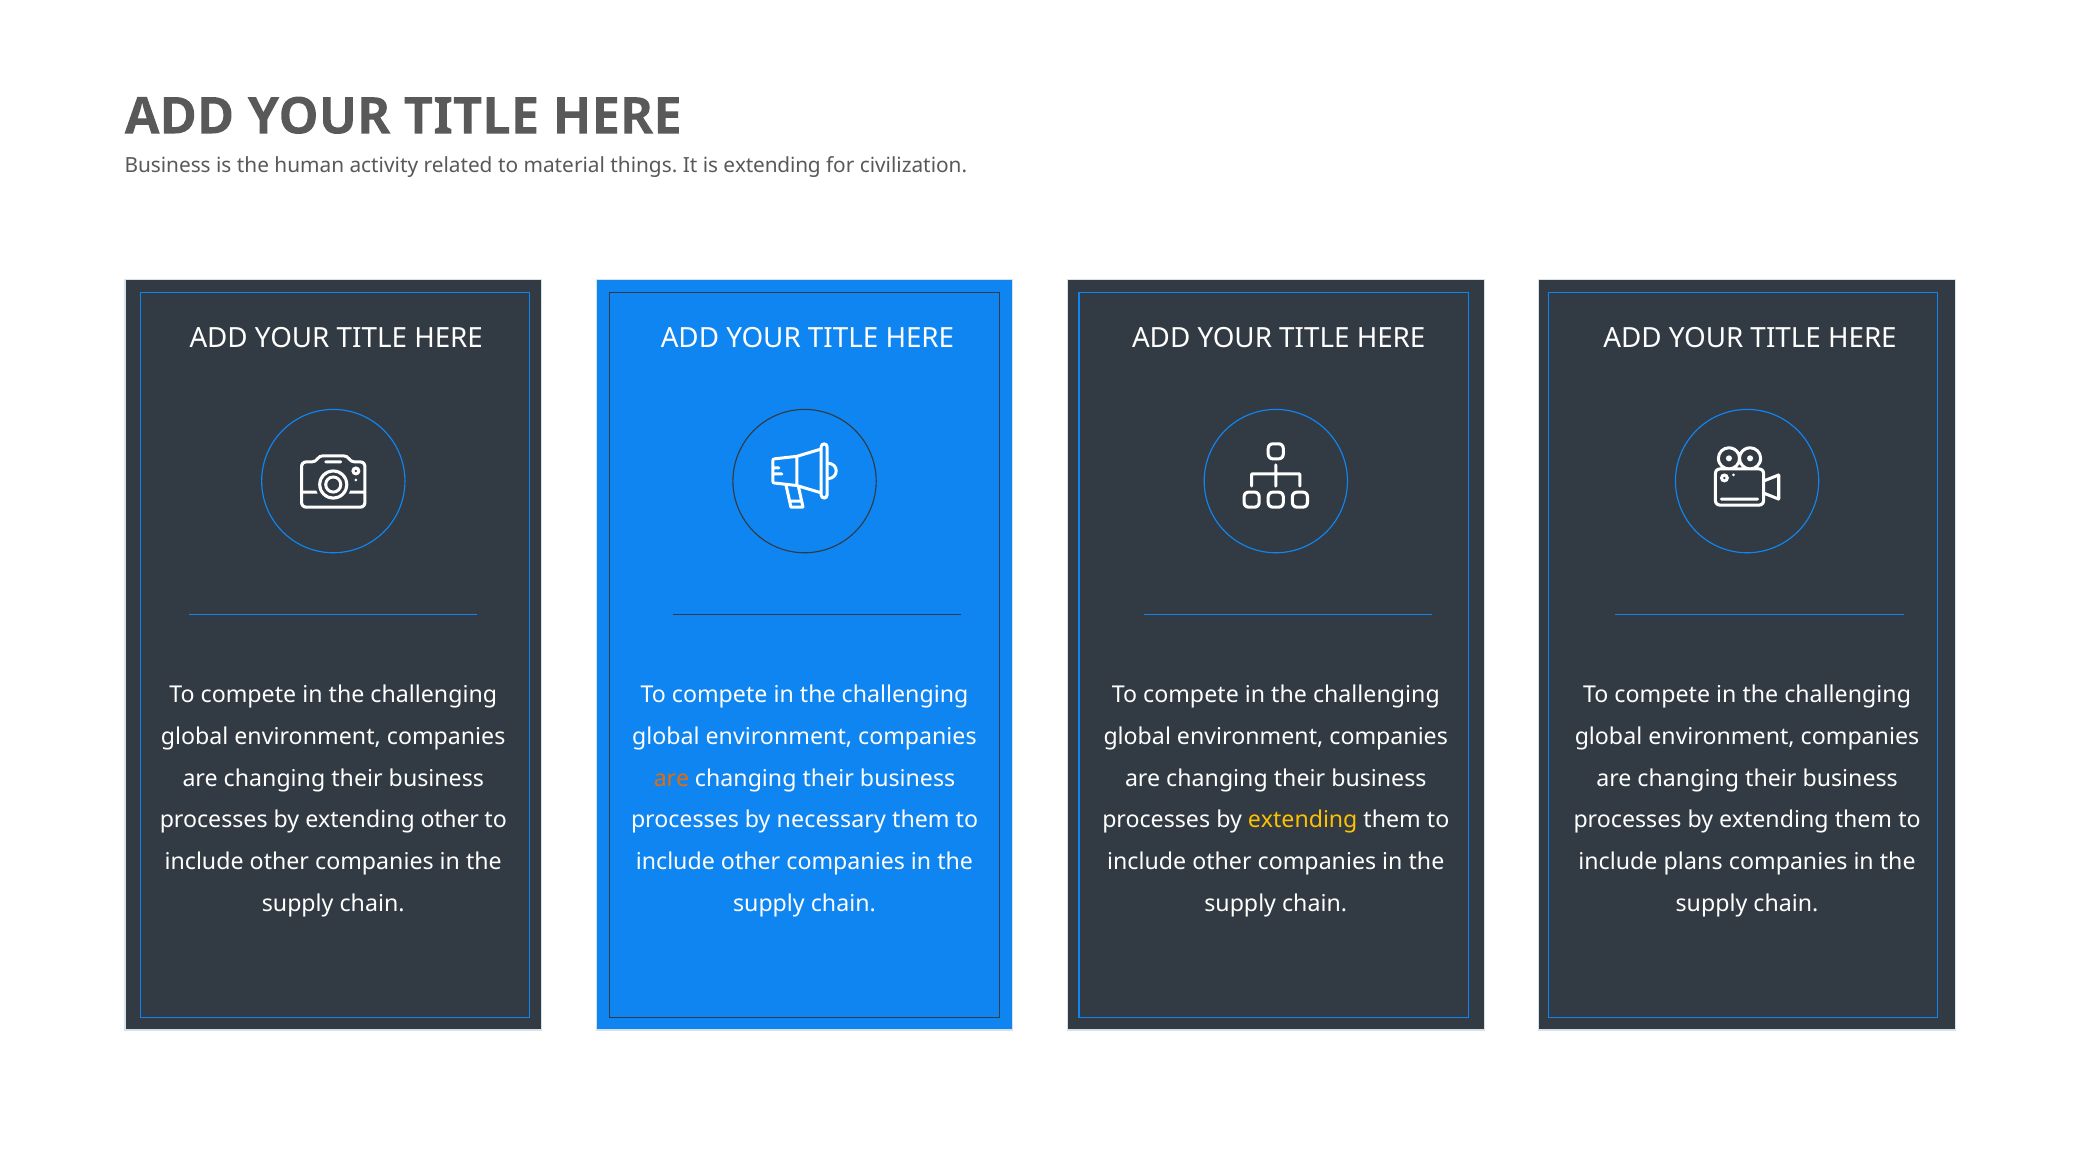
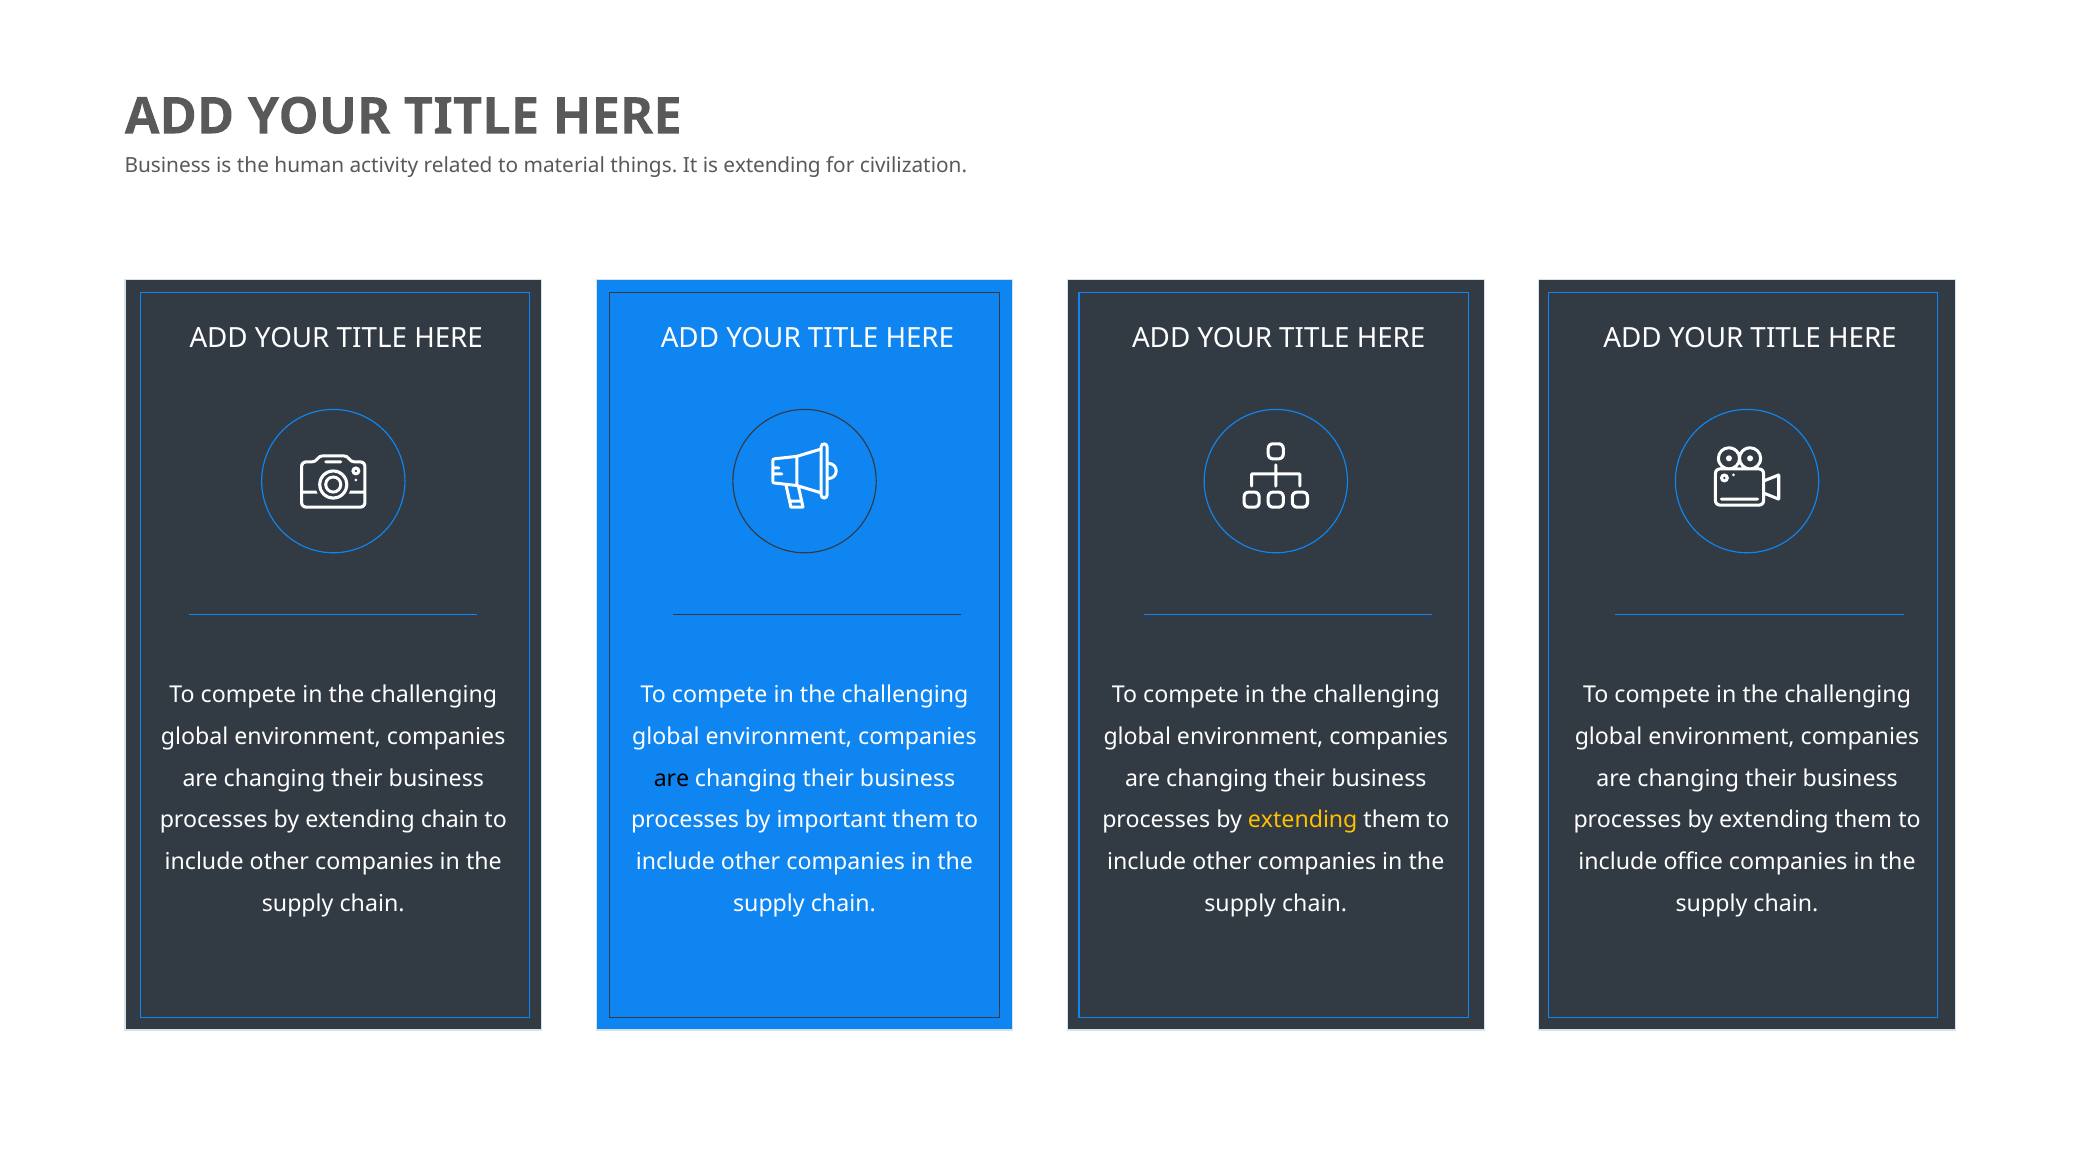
are at (671, 778) colour: orange -> black
extending other: other -> chain
necessary: necessary -> important
plans: plans -> office
